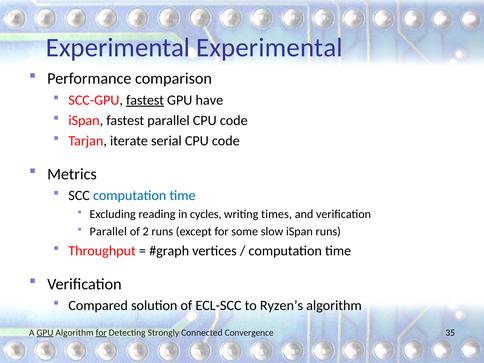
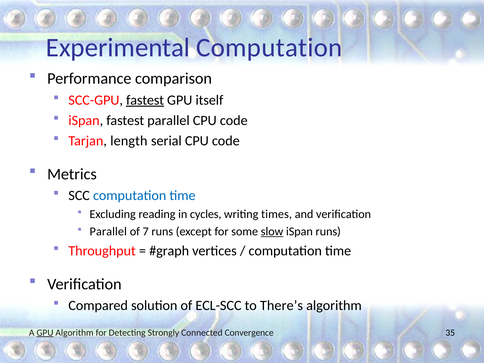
Experimental Experimental: Experimental -> Computation
have: have -> itself
iterate: iterate -> length
2: 2 -> 7
slow underline: none -> present
Ryzen’s: Ryzen’s -> There’s
for at (101, 333) underline: present -> none
